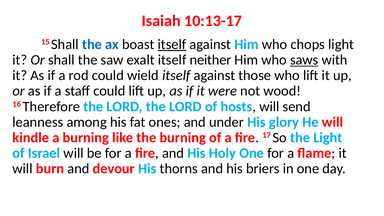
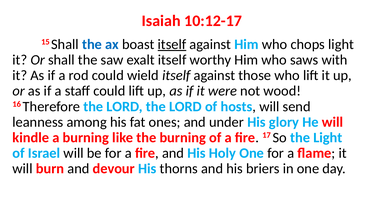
10:13-17: 10:13-17 -> 10:12-17
neither: neither -> worthy
saws underline: present -> none
